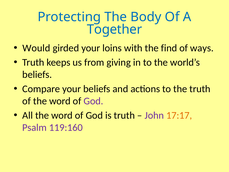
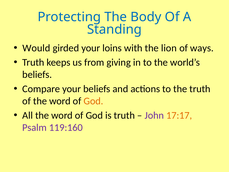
Together: Together -> Standing
find: find -> lion
God at (93, 101) colour: purple -> orange
